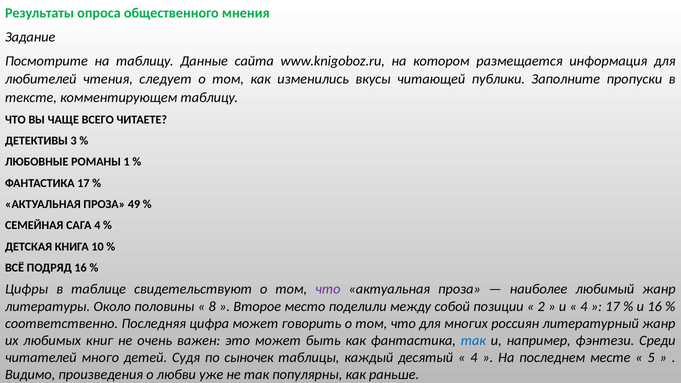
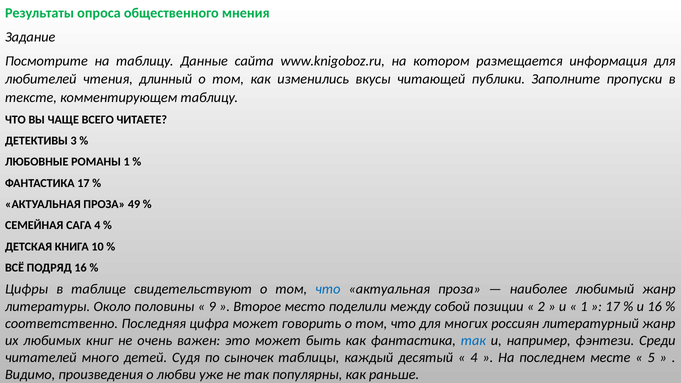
следует: следует -> длинный
что at (328, 289) colour: purple -> blue
8: 8 -> 9
4 at (584, 306): 4 -> 1
